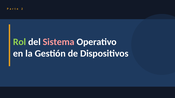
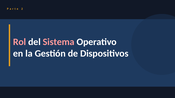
Rol colour: light green -> pink
